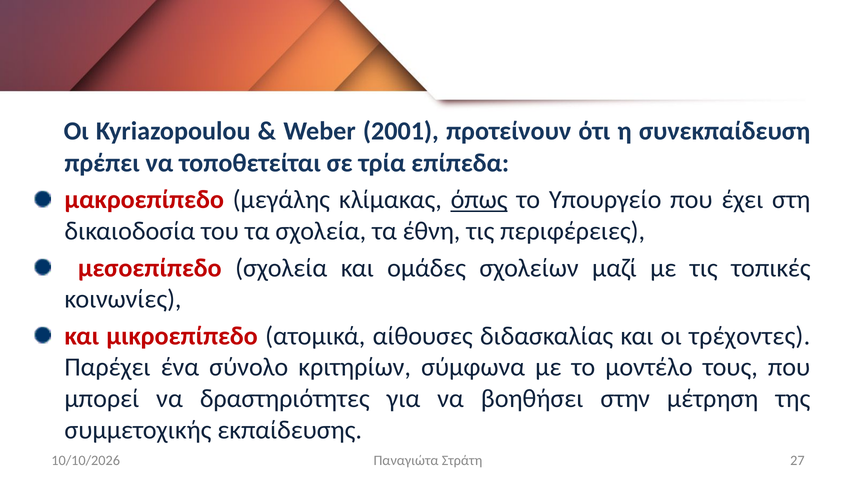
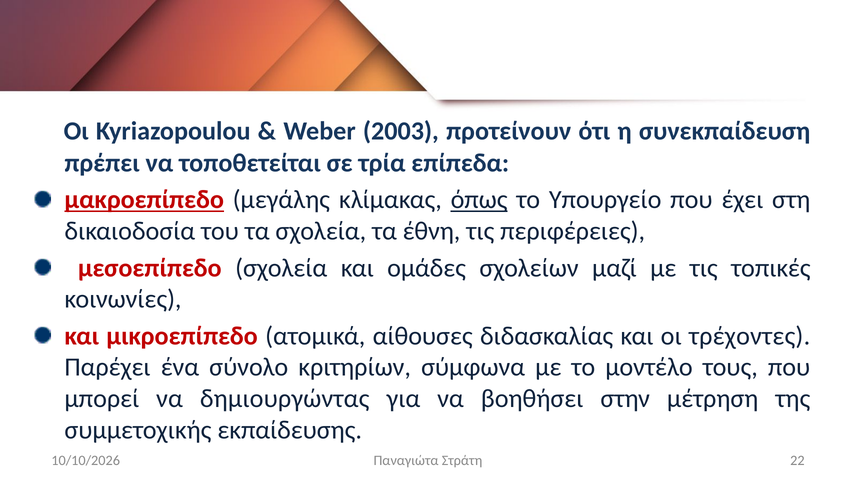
2001: 2001 -> 2003
μακροεπίπεδο underline: none -> present
δραστηριότητες: δραστηριότητες -> δημιουργώντας
27: 27 -> 22
